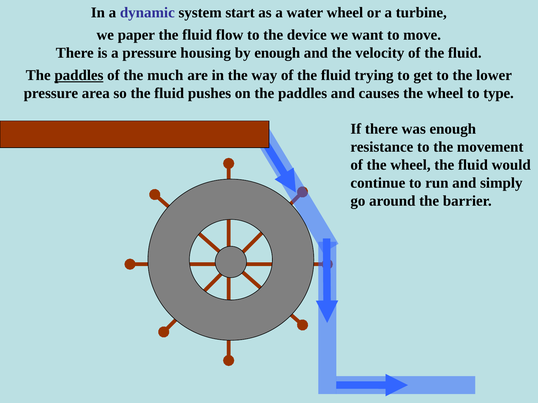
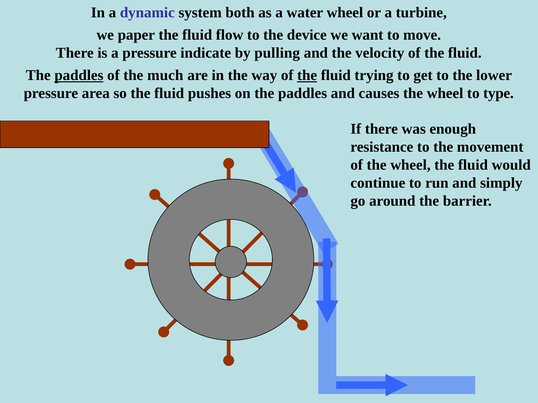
start: start -> both
housing: housing -> indicate
by enough: enough -> pulling
the at (307, 75) underline: none -> present
